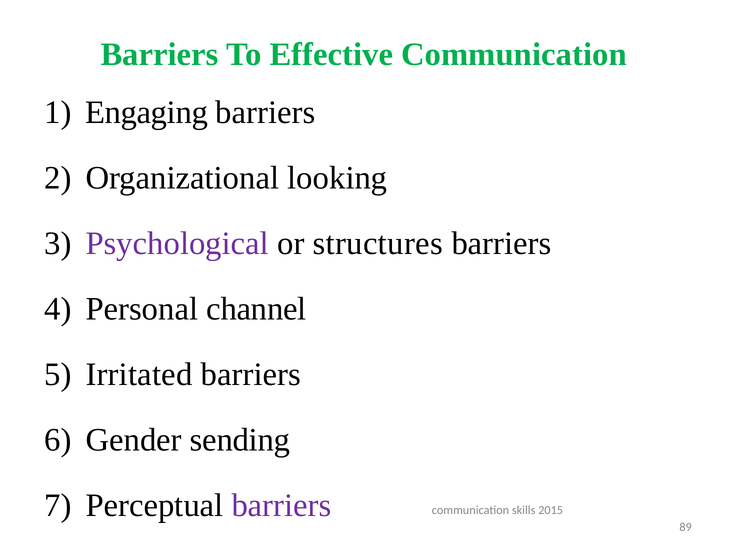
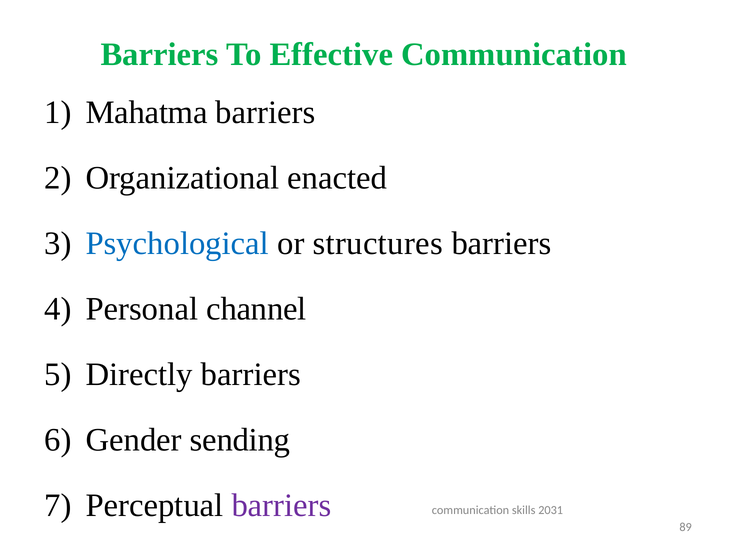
Engaging: Engaging -> Mahatma
looking: looking -> enacted
Psychological colour: purple -> blue
Irritated: Irritated -> Directly
2015: 2015 -> 2031
